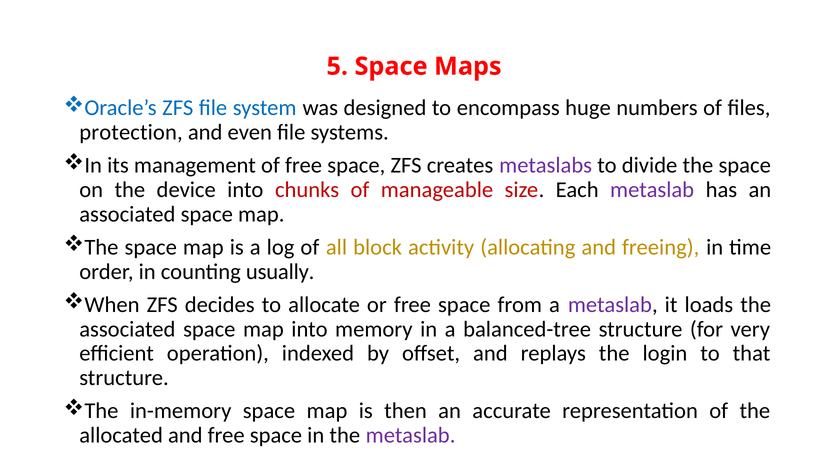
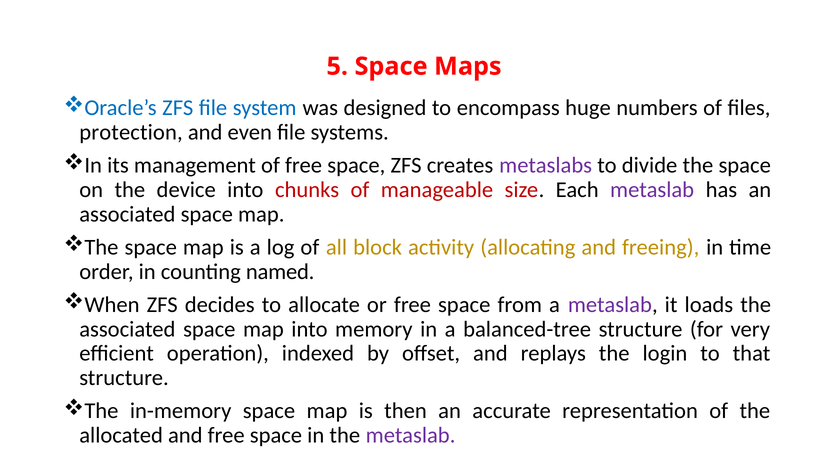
usually: usually -> named
